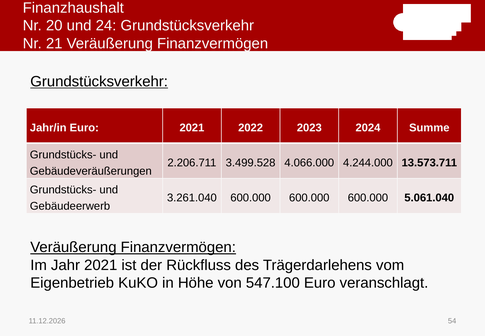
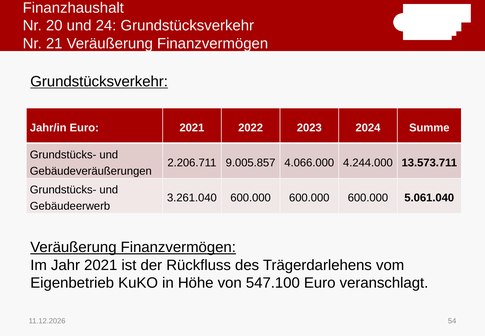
3.499.528: 3.499.528 -> 9.005.857
